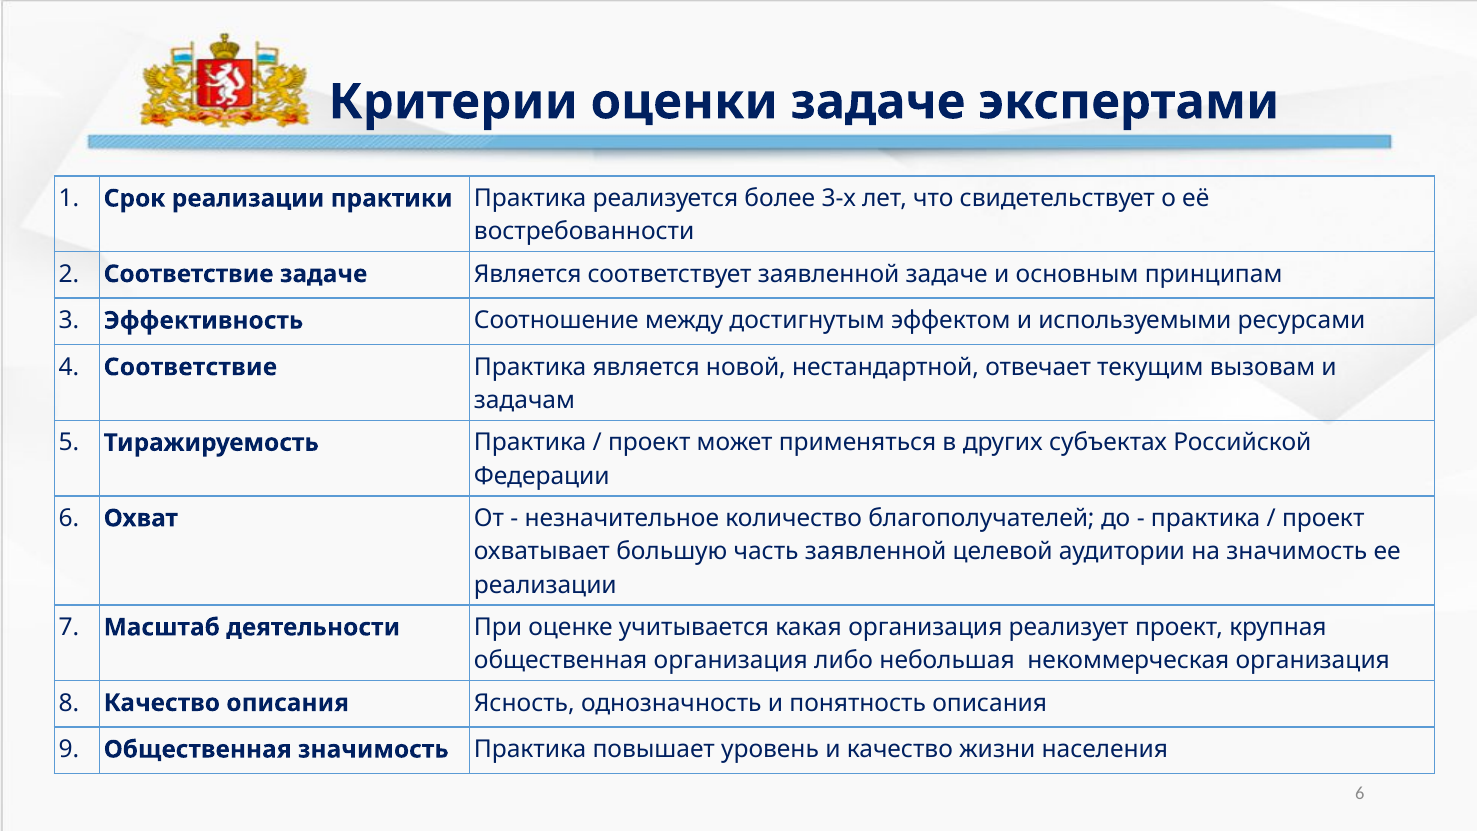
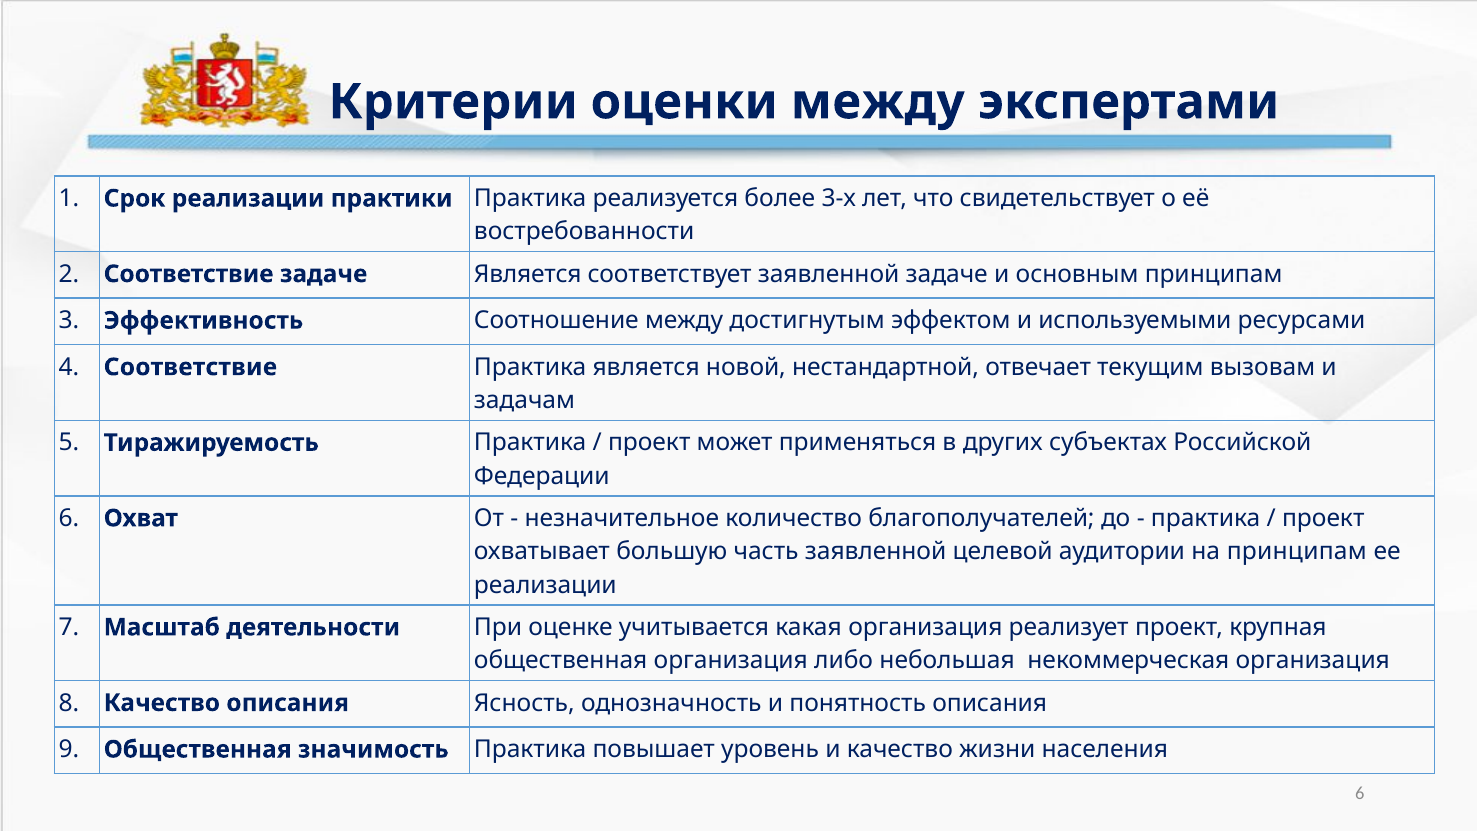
оценки задаче: задаче -> между
на значимость: значимость -> принципам
